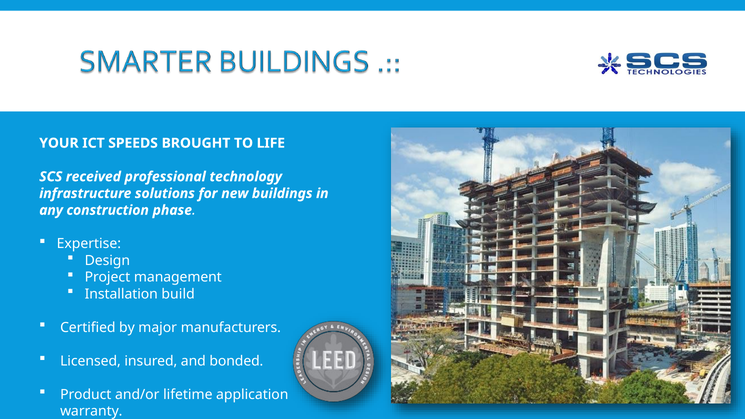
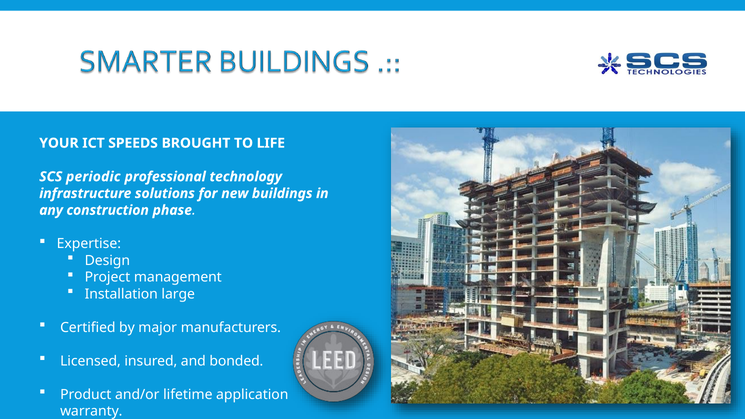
received: received -> periodic
build: build -> large
